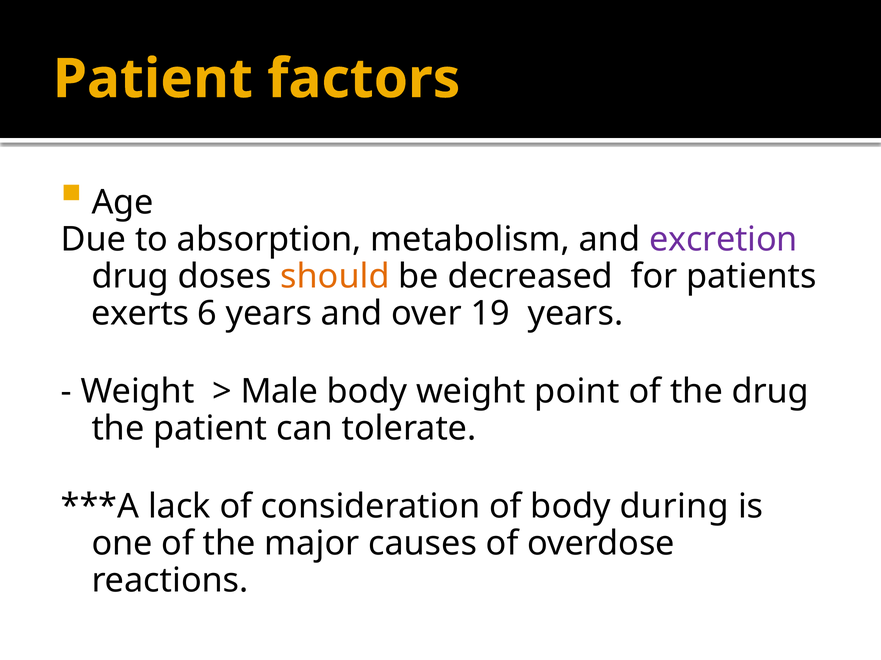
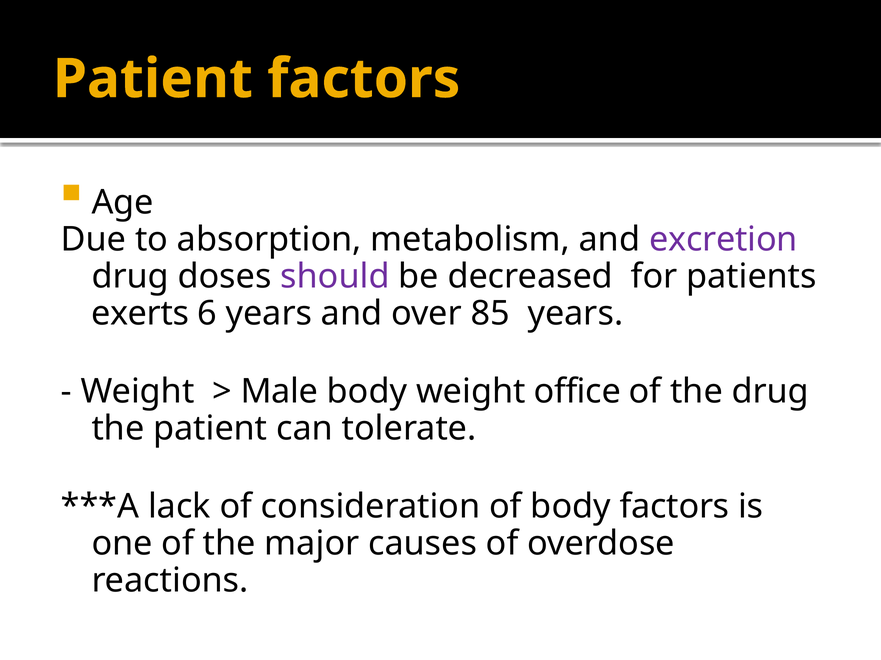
should colour: orange -> purple
19: 19 -> 85
point: point -> office
body during: during -> factors
